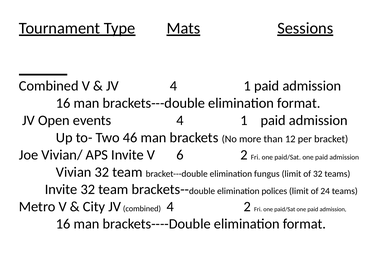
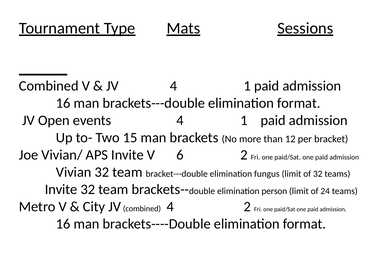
46: 46 -> 15
polices: polices -> person
